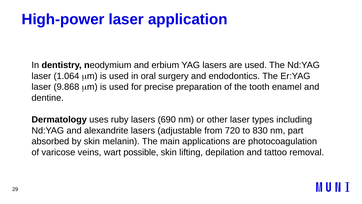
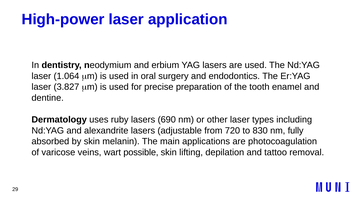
9.868: 9.868 -> 3.827
part: part -> fully
